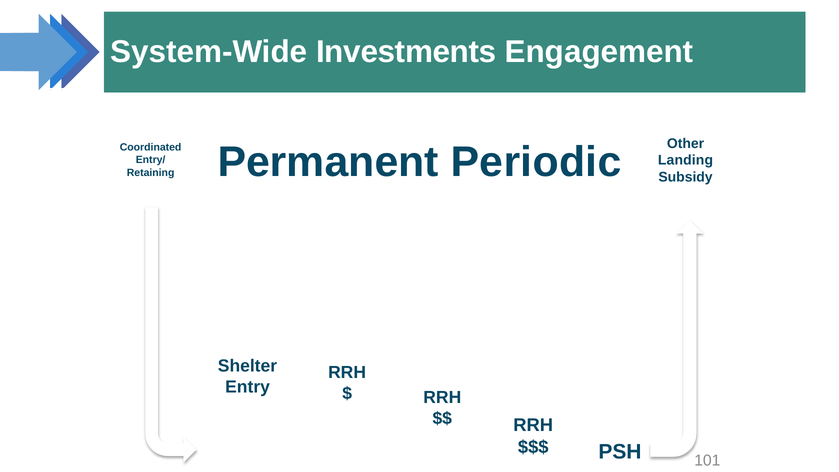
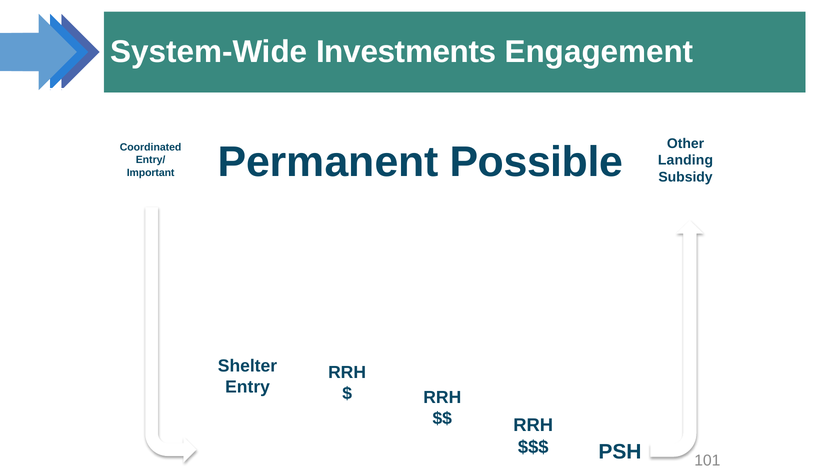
Periodic: Periodic -> Possible
Retaining: Retaining -> Important
